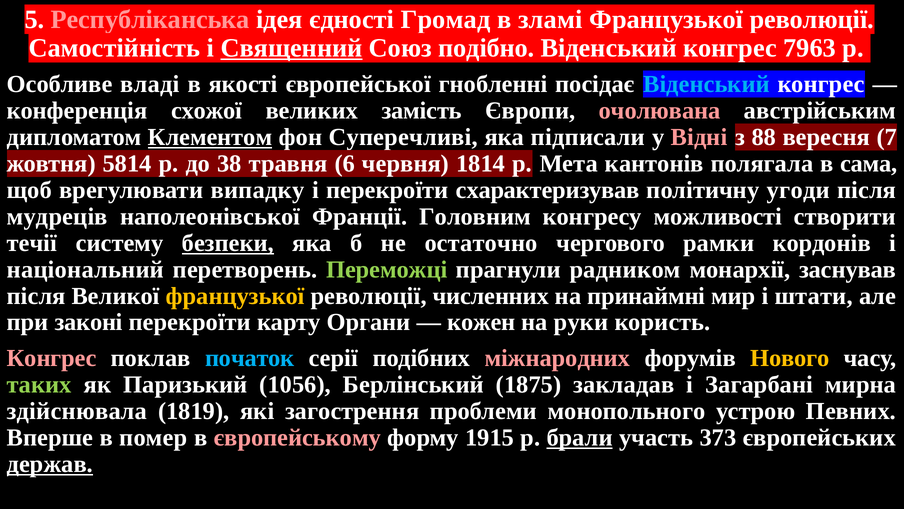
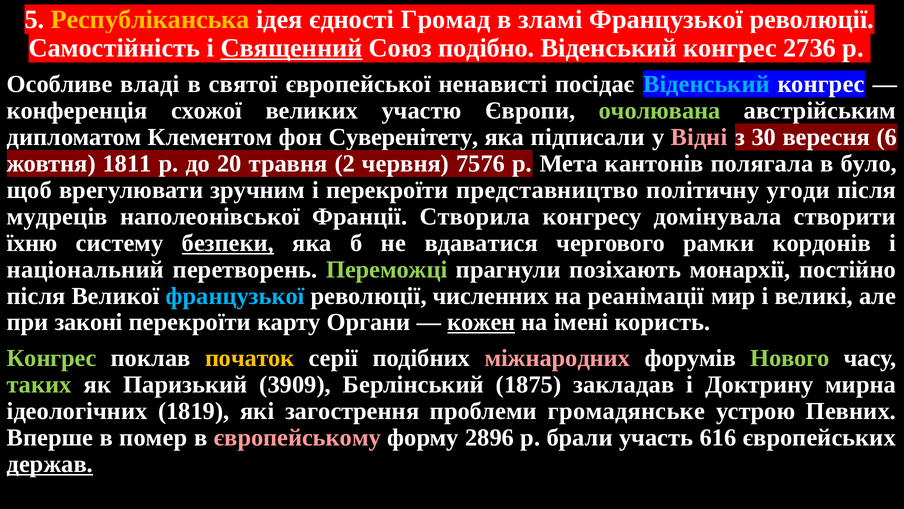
Республіканська colour: pink -> yellow
7963: 7963 -> 2736
якості: якості -> святої
гнобленні: гнобленні -> ненависті
замість: замість -> участю
очолювана colour: pink -> light green
Клементом underline: present -> none
Суперечливі: Суперечливі -> Суверенітету
88: 88 -> 30
7: 7 -> 6
5814: 5814 -> 1811
38: 38 -> 20
6: 6 -> 2
1814: 1814 -> 7576
сама: сама -> було
випадку: випадку -> зручним
схарактеризував: схарактеризував -> представництво
Головним: Головним -> Створила
можливості: можливості -> домінувала
течії: течії -> їхню
остаточно: остаточно -> вдаватися
радником: радником -> позіхають
заснував: заснував -> постійно
французької at (235, 296) colour: yellow -> light blue
принаймні: принаймні -> реанімації
штати: штати -> великі
кожен underline: none -> present
руки: руки -> імені
Конгрес at (52, 358) colour: pink -> light green
початок colour: light blue -> yellow
Нового colour: yellow -> light green
1056: 1056 -> 3909
Загарбані: Загарбані -> Доктрину
здійснювала: здійснювала -> ідеологічних
монопольного: монопольного -> громадянське
1915: 1915 -> 2896
брали underline: present -> none
373: 373 -> 616
